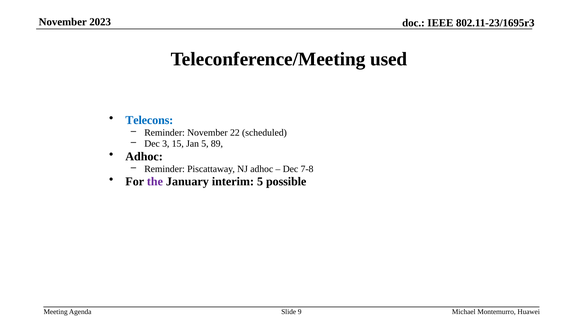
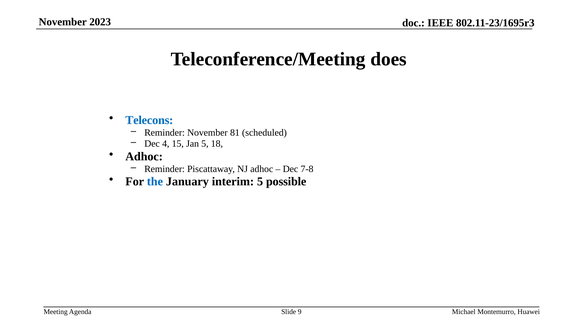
used: used -> does
22: 22 -> 81
3: 3 -> 4
89: 89 -> 18
the colour: purple -> blue
